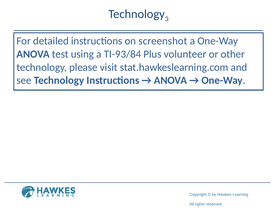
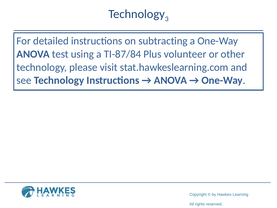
screenshot: screenshot -> subtracting
TI-93/84: TI-93/84 -> TI-87/84
